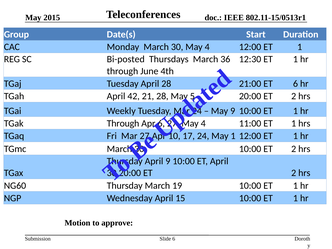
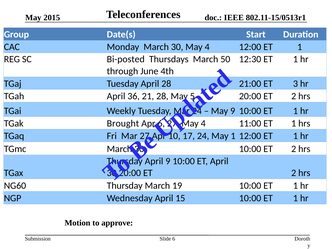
36: 36 -> 50
ET 6: 6 -> 3
42: 42 -> 36
TGak Through: Through -> Brought
